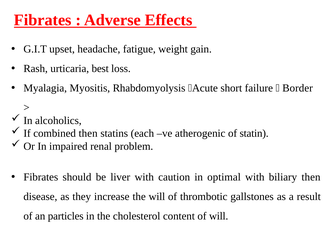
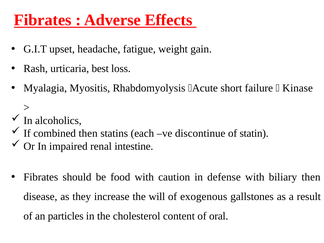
Border: Border -> Kinase
atherogenic: atherogenic -> discontinue
problem: problem -> intestine
liver: liver -> food
optimal: optimal -> defense
thrombotic: thrombotic -> exogenous
of will: will -> oral
